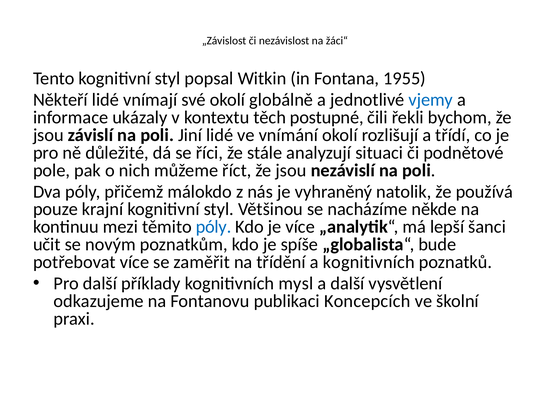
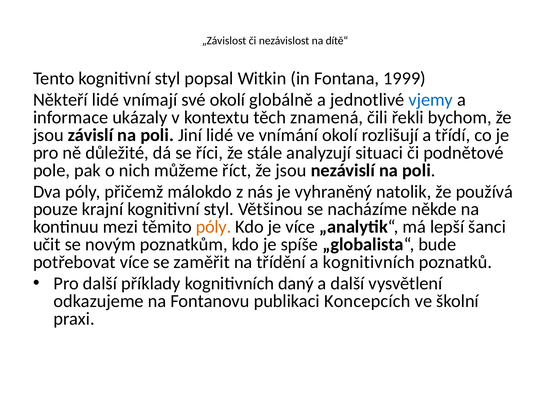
žáci“: žáci“ -> dítě“
1955: 1955 -> 1999
postupné: postupné -> znamená
póly at (214, 227) colour: blue -> orange
mysl: mysl -> daný
